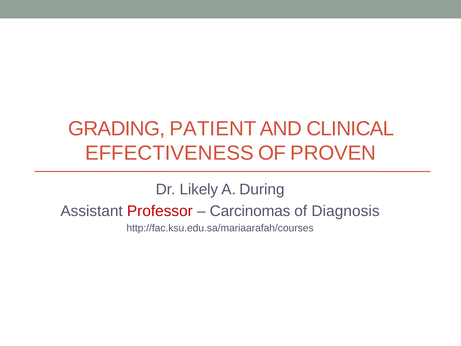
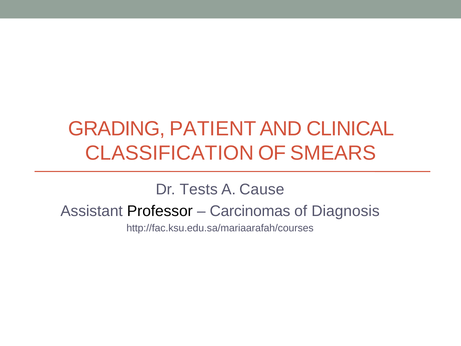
EFFECTIVENESS: EFFECTIVENESS -> CLASSIFICATION
PROVEN: PROVEN -> SMEARS
Likely: Likely -> Tests
During: During -> Cause
Professor colour: red -> black
